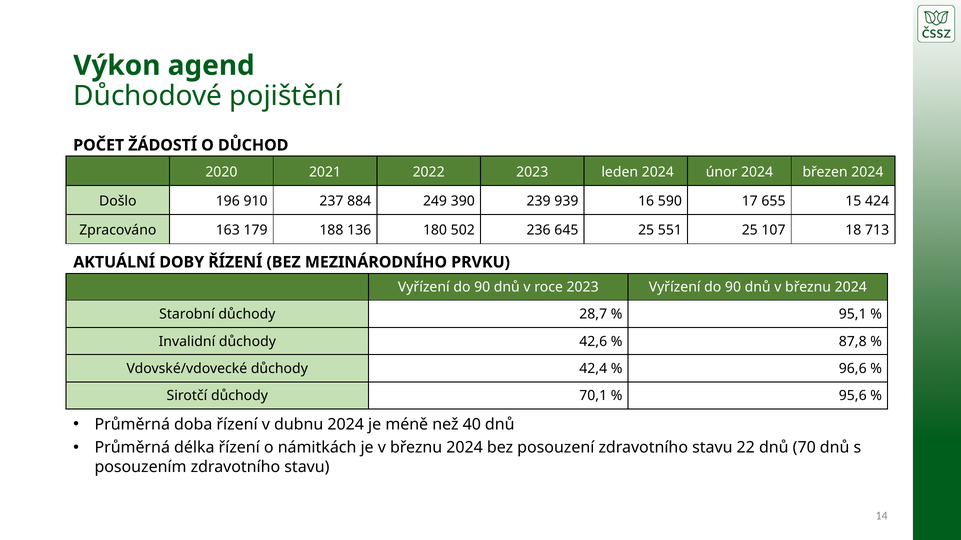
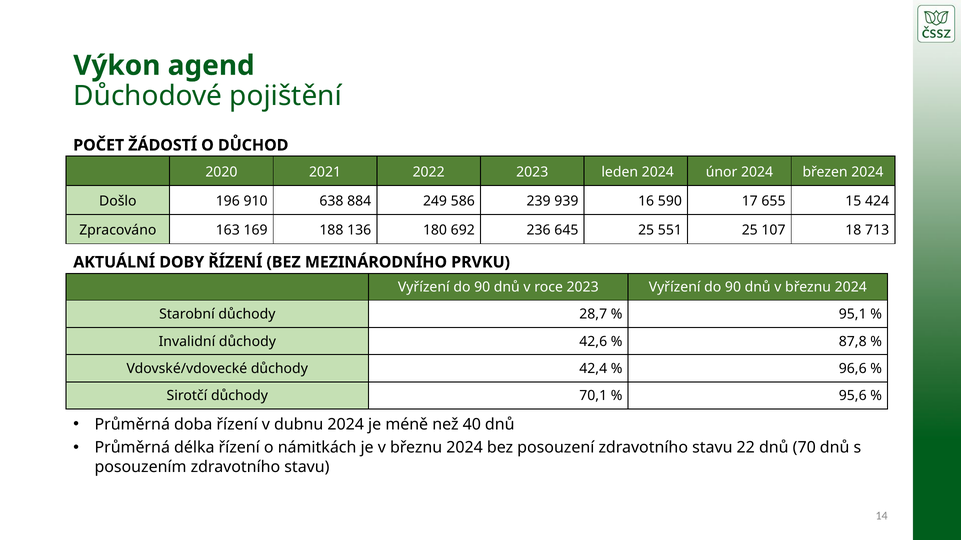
237: 237 -> 638
390: 390 -> 586
179: 179 -> 169
502: 502 -> 692
